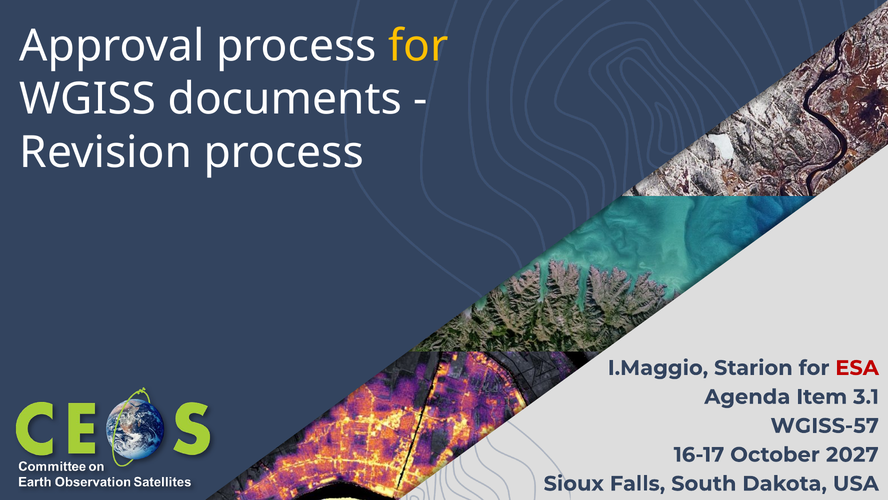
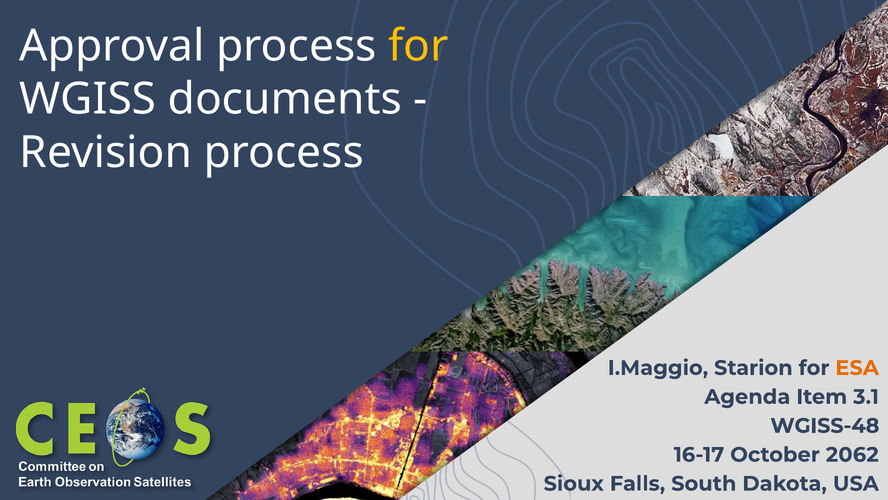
ESA colour: red -> orange
WGISS-57: WGISS-57 -> WGISS-48
2027: 2027 -> 2062
